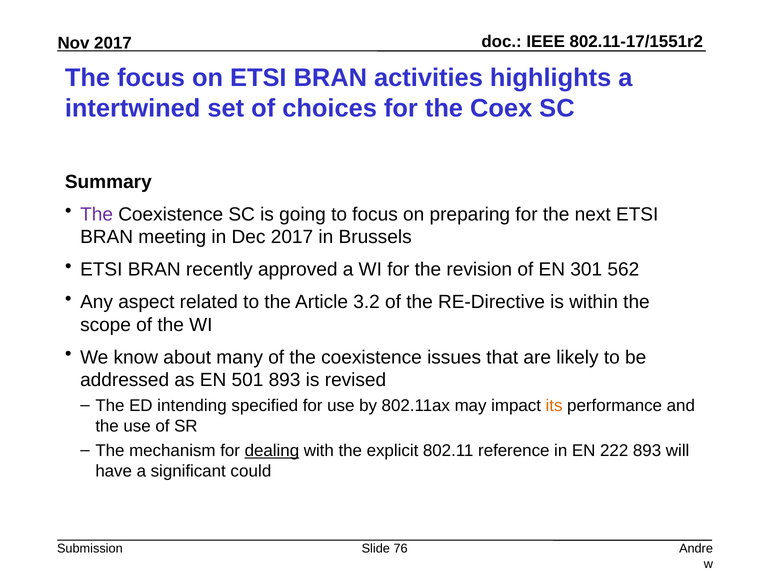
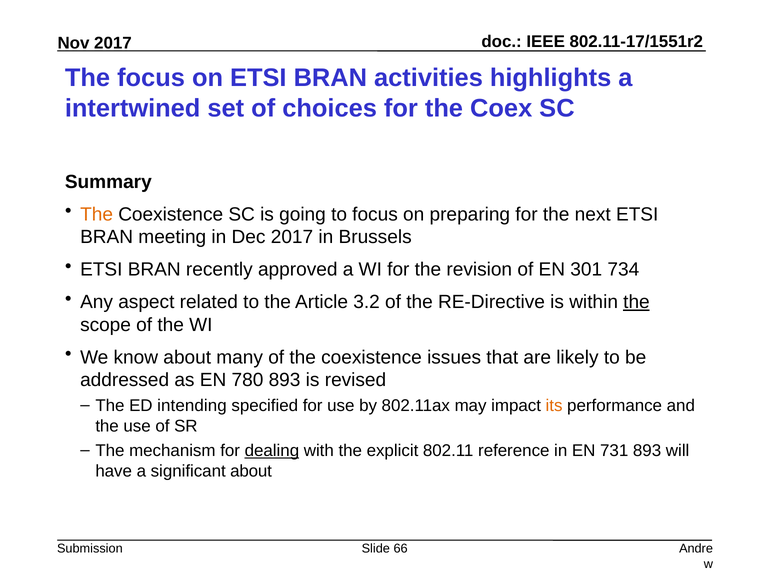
The at (97, 214) colour: purple -> orange
562: 562 -> 734
the at (636, 302) underline: none -> present
501: 501 -> 780
222: 222 -> 731
significant could: could -> about
76: 76 -> 66
